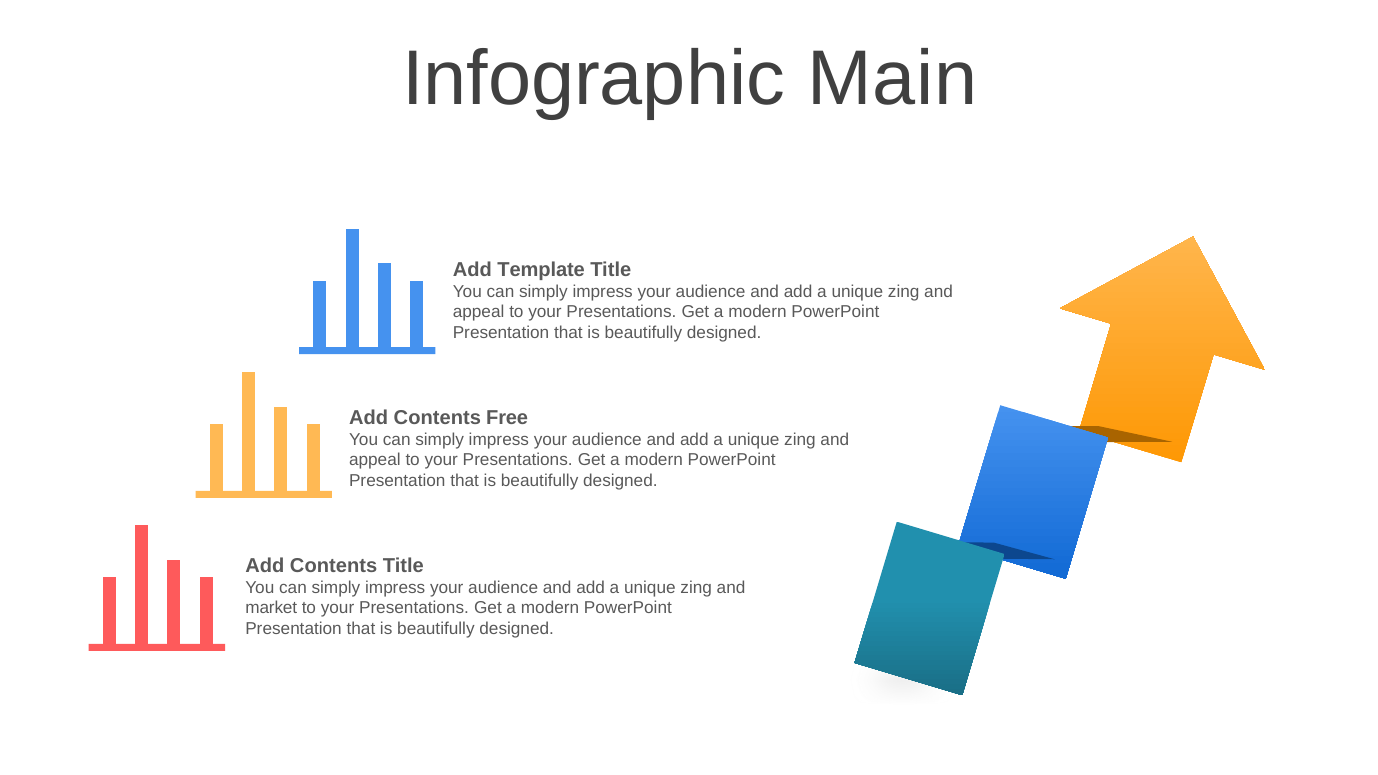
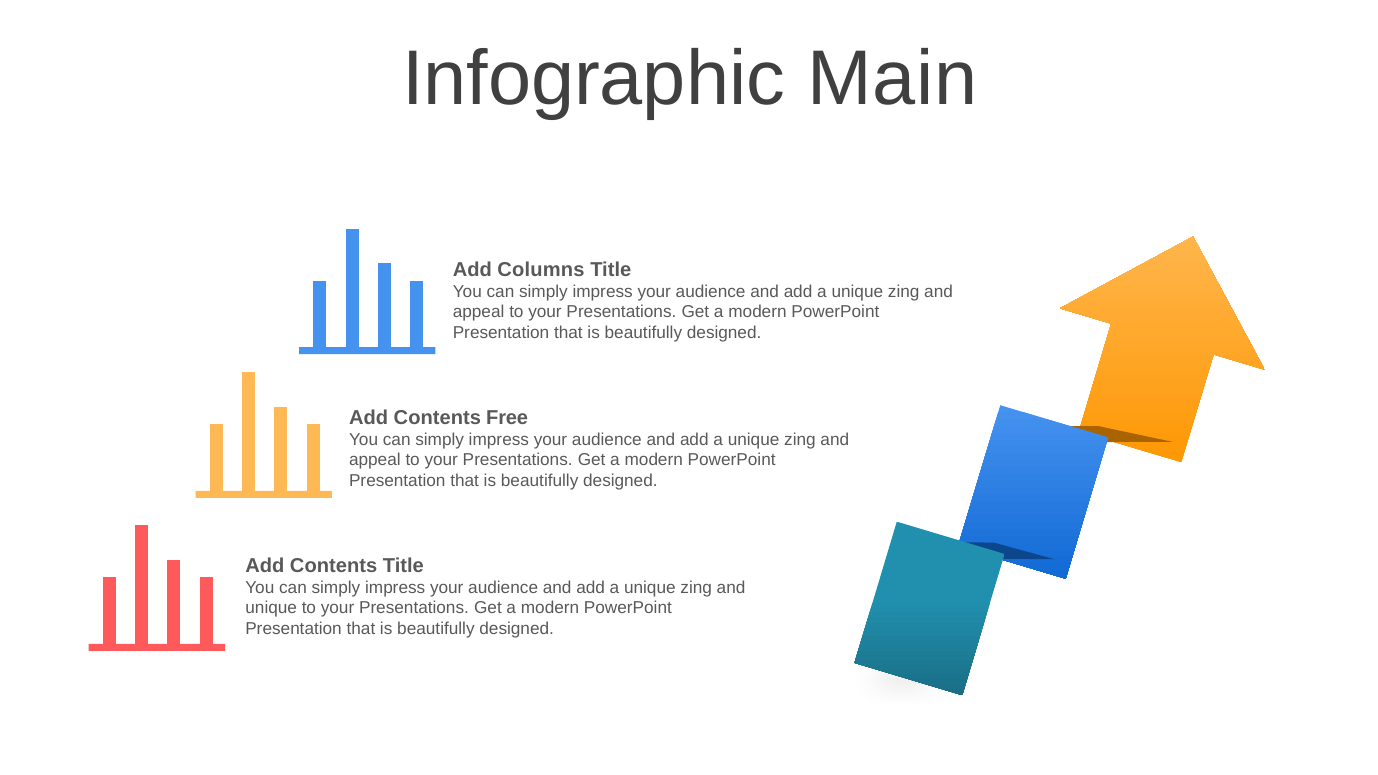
Template: Template -> Columns
market at (271, 608): market -> unique
